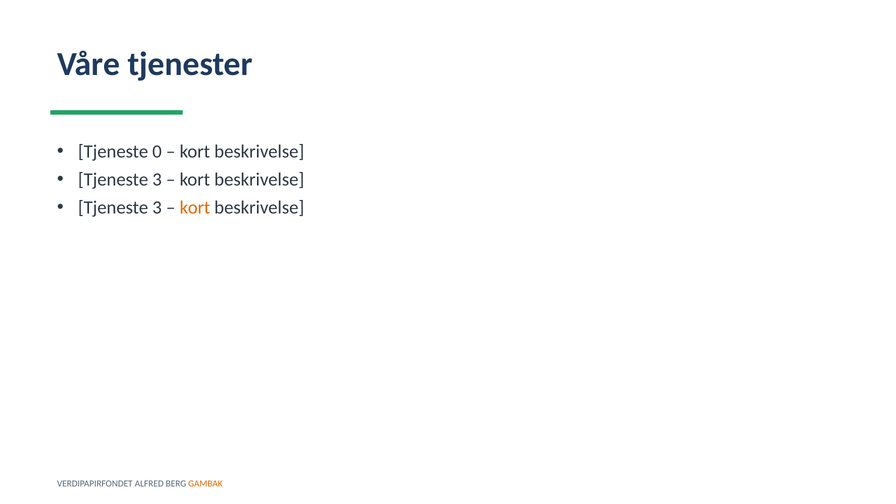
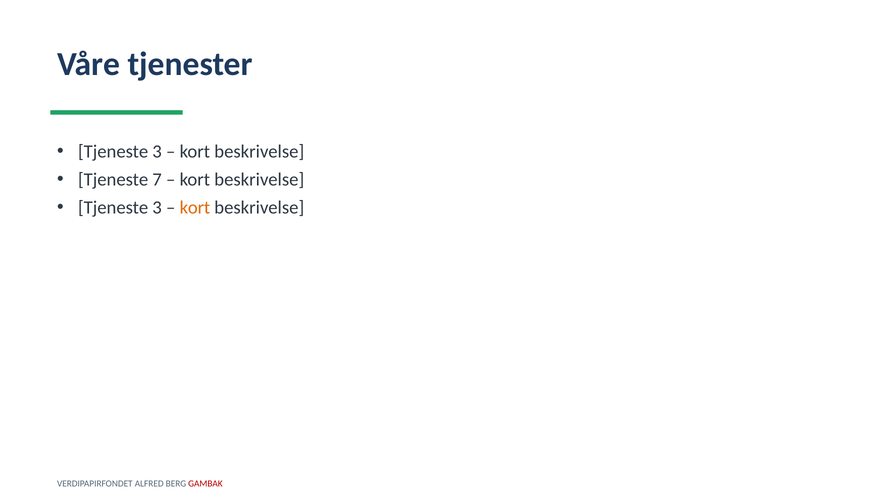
0 at (157, 152): 0 -> 3
3 at (157, 180): 3 -> 7
GAMBAK colour: orange -> red
